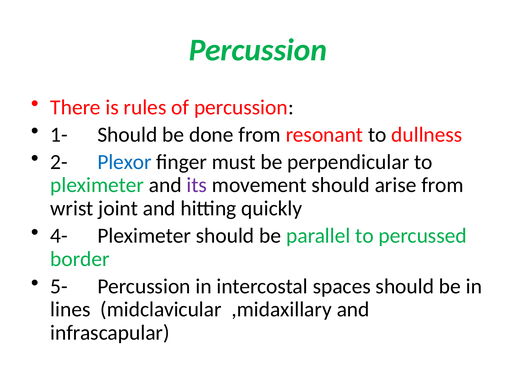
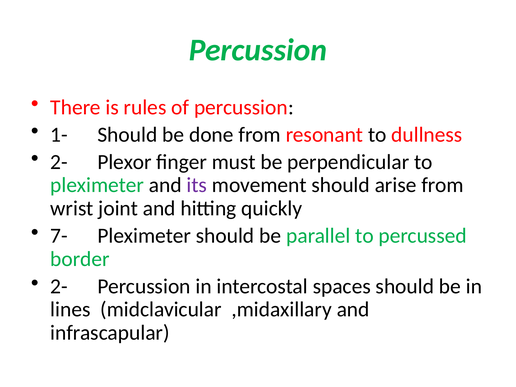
Plexor colour: blue -> black
4-: 4- -> 7-
5- at (59, 286): 5- -> 2-
